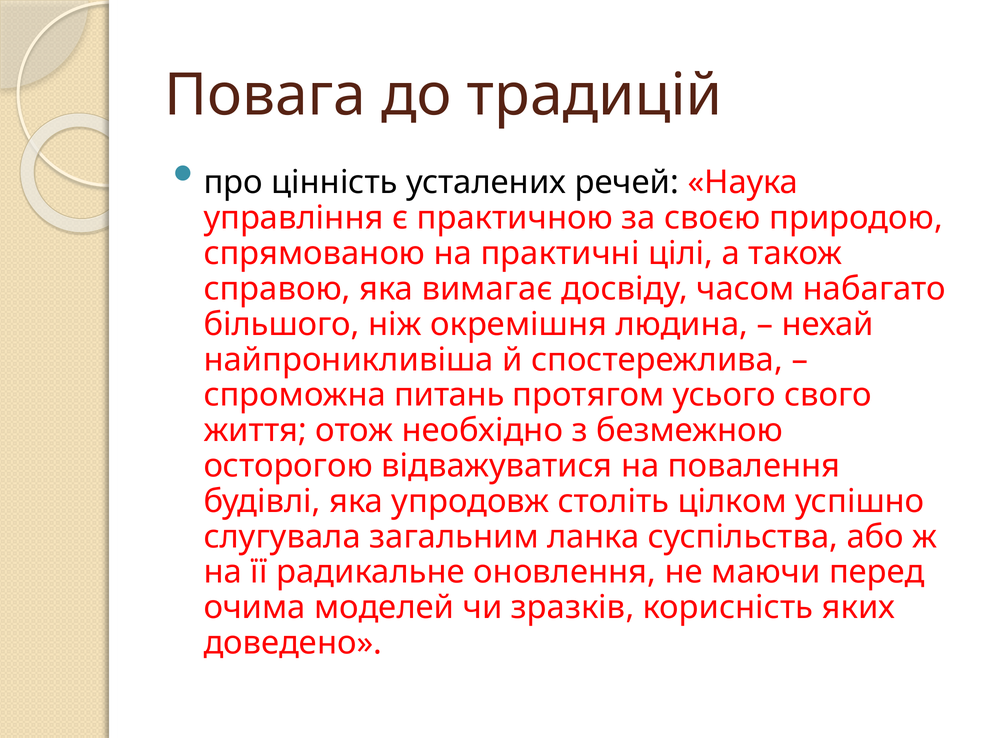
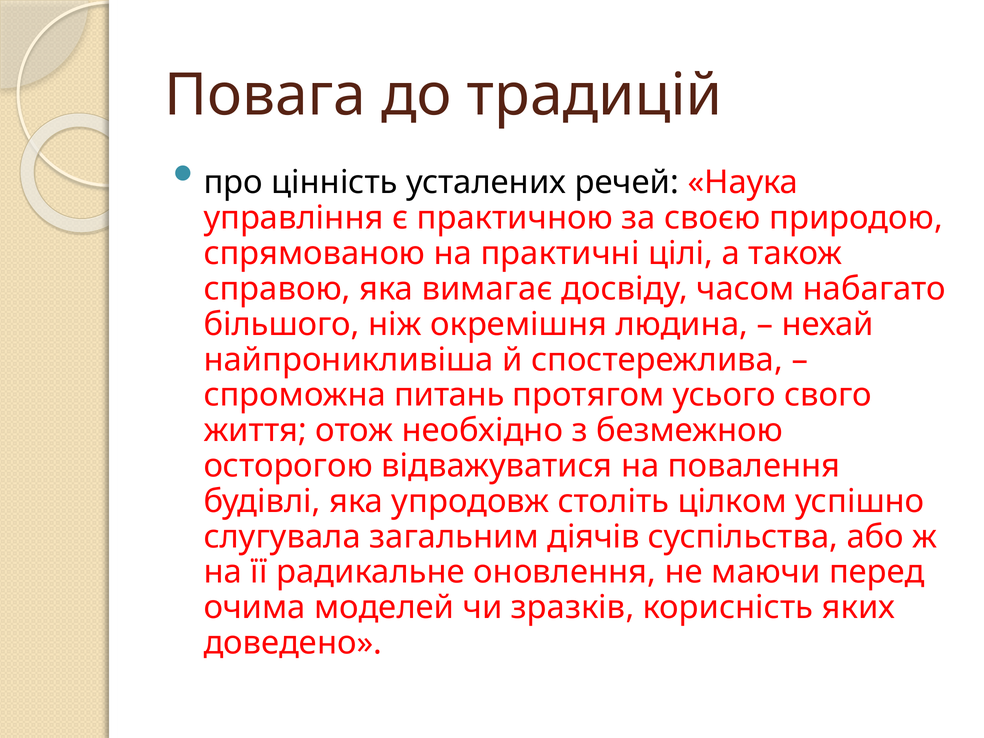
ланка: ланка -> діячів
